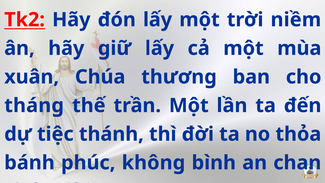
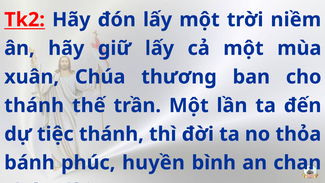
tháng at (34, 105): tháng -> thánh
không: không -> huyền
